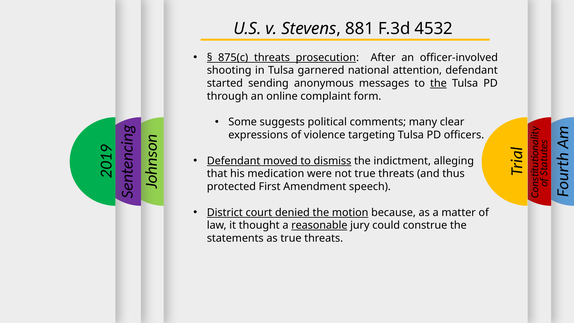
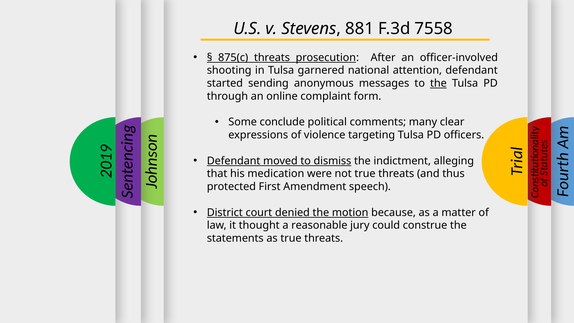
4532: 4532 -> 7558
suggests: suggests -> conclude
reasonable underline: present -> none
